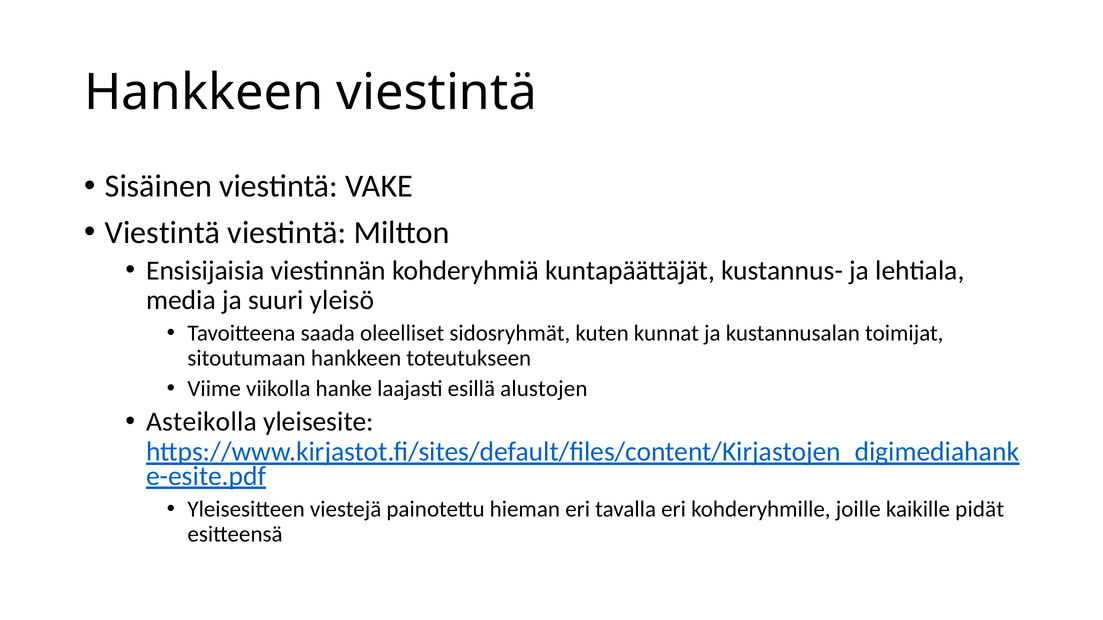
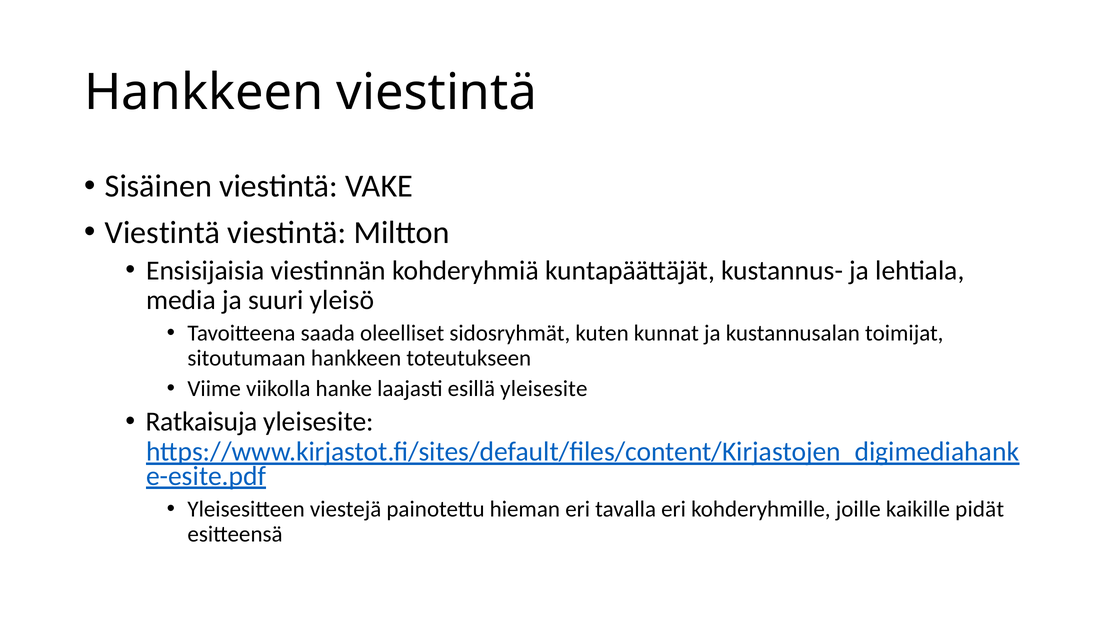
esillä alustojen: alustojen -> yleisesite
Asteikolla: Asteikolla -> Ratkaisuja
